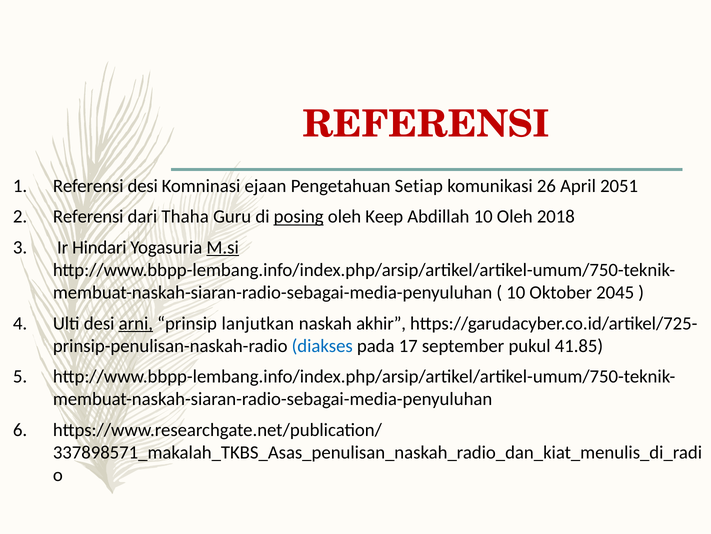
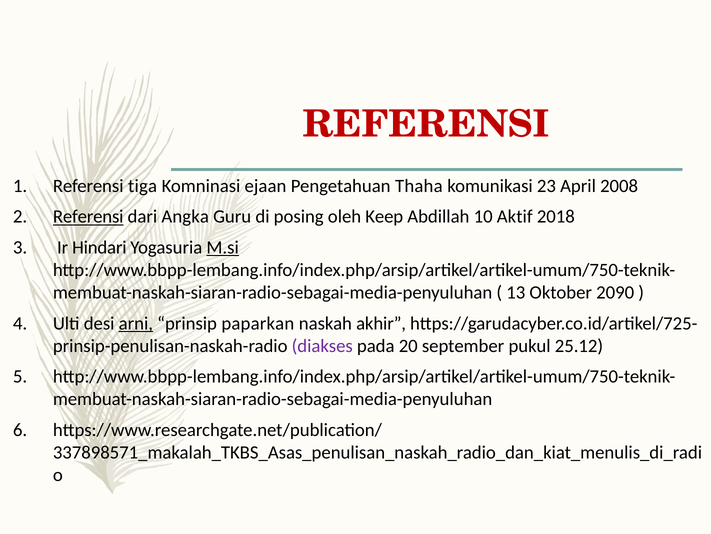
Referensi desi: desi -> tiga
Setiap: Setiap -> Thaha
26: 26 -> 23
2051: 2051 -> 2008
Referensi at (88, 216) underline: none -> present
Thaha: Thaha -> Angka
posing underline: present -> none
10 Oleh: Oleh -> Aktif
10 at (516, 292): 10 -> 13
2045: 2045 -> 2090
lanjutkan: lanjutkan -> paparkan
diakses colour: blue -> purple
17: 17 -> 20
41.85: 41.85 -> 25.12
